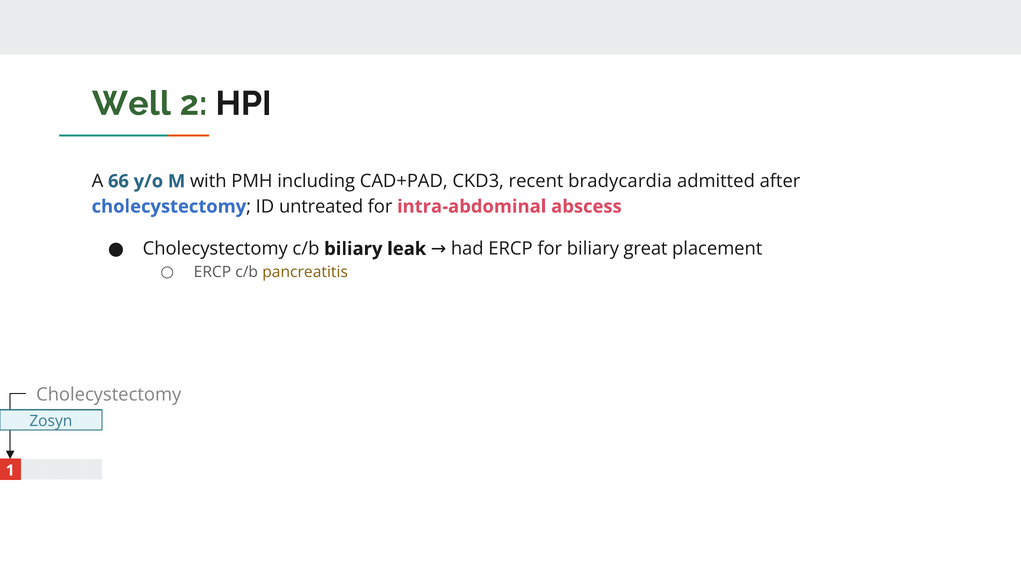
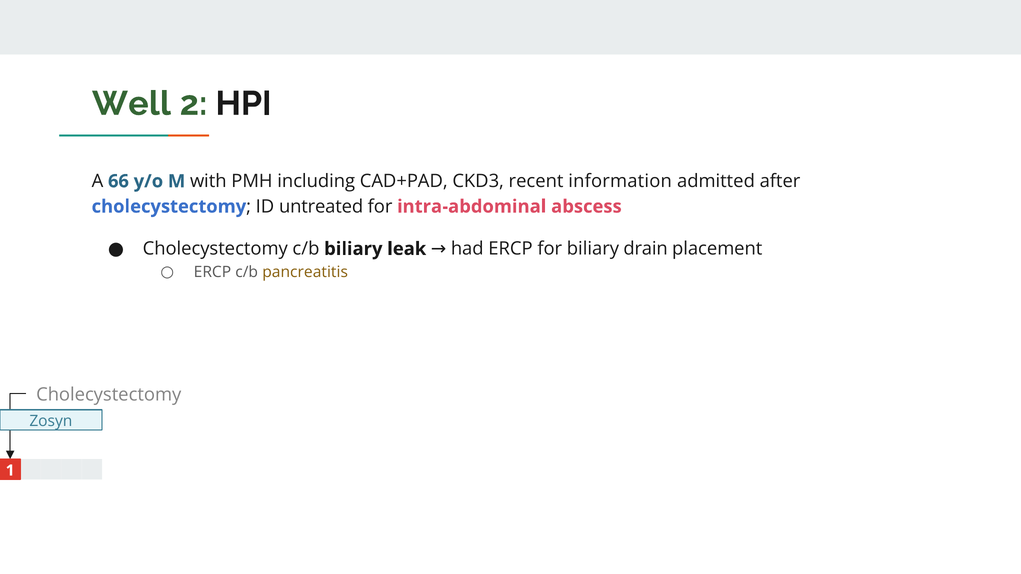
bradycardia: bradycardia -> information
great: great -> drain
